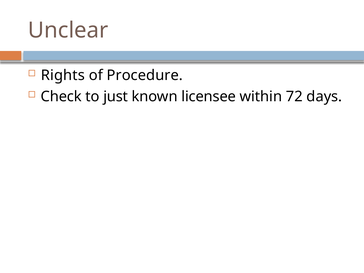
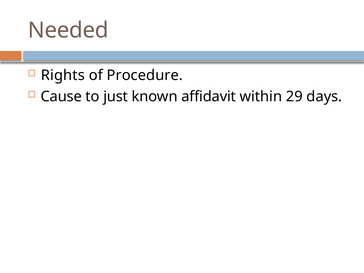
Unclear: Unclear -> Needed
Check: Check -> Cause
licensee: licensee -> affidavit
72: 72 -> 29
